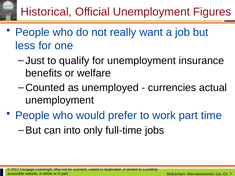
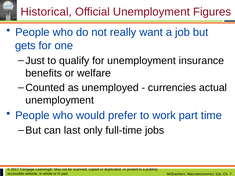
less: less -> gets
into: into -> last
